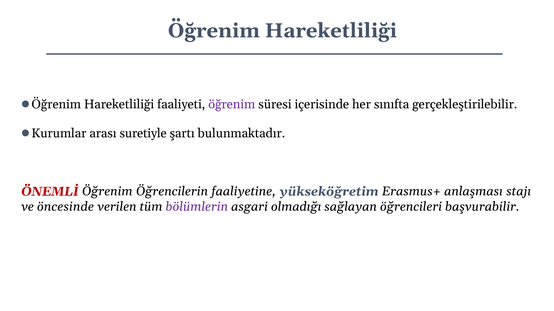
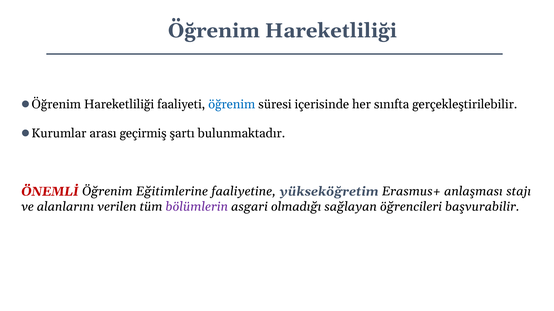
öğrenim at (232, 105) colour: purple -> blue
suretiyle: suretiyle -> geçirmiş
Öğrencilerin: Öğrencilerin -> Eğitimlerine
öncesinde: öncesinde -> alanlarını
